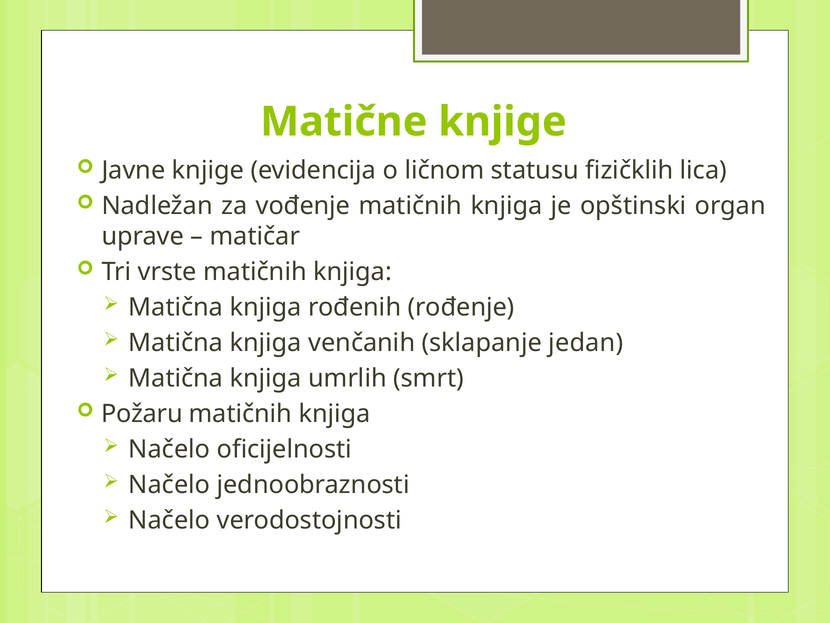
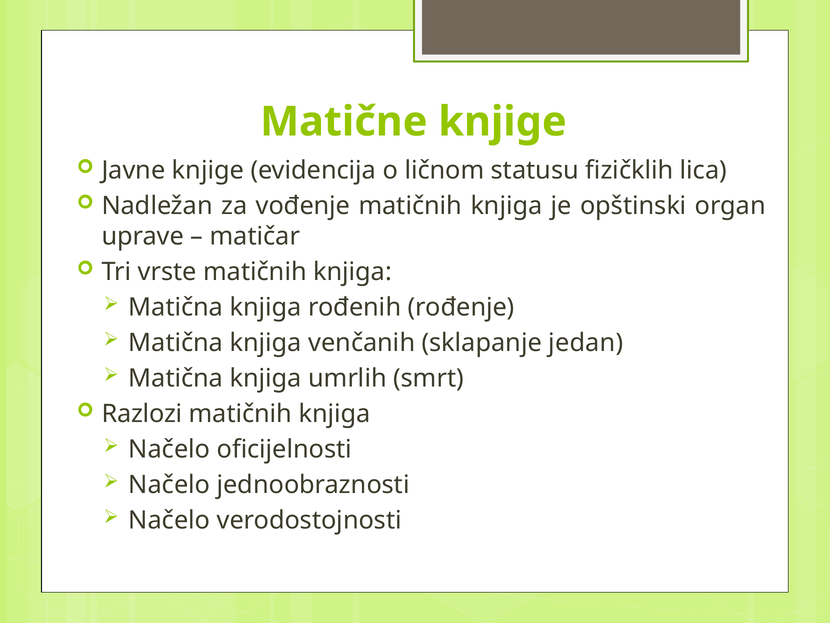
Požaru: Požaru -> Razlozi
